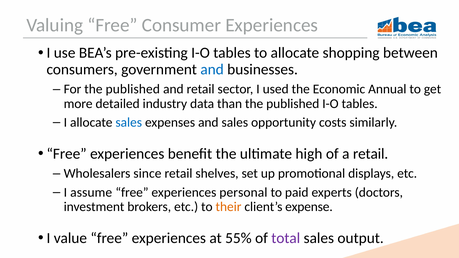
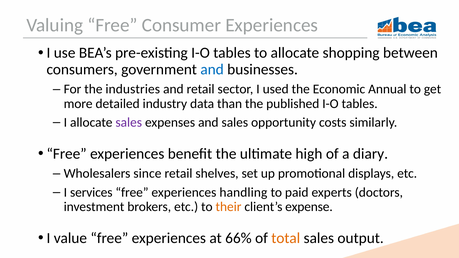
For the published: published -> industries
sales at (129, 123) colour: blue -> purple
a retail: retail -> diary
assume: assume -> services
personal: personal -> handling
55%: 55% -> 66%
total colour: purple -> orange
